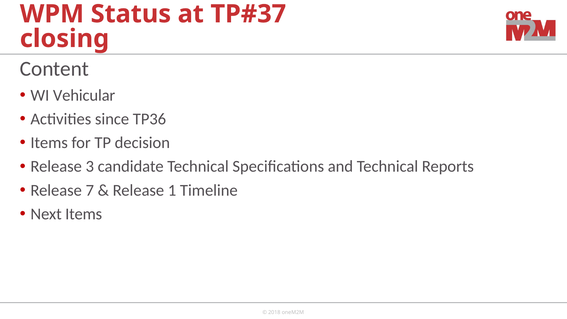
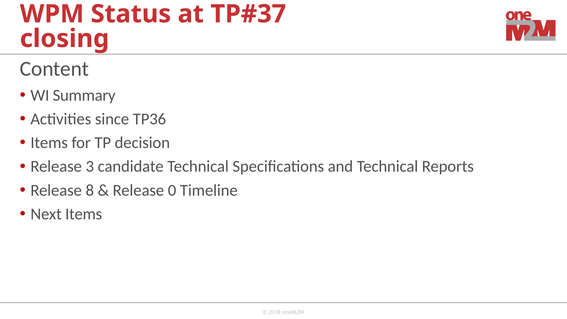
Vehicular: Vehicular -> Summary
7: 7 -> 8
1: 1 -> 0
